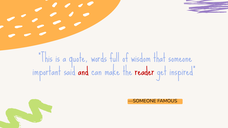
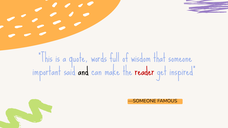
and colour: red -> black
